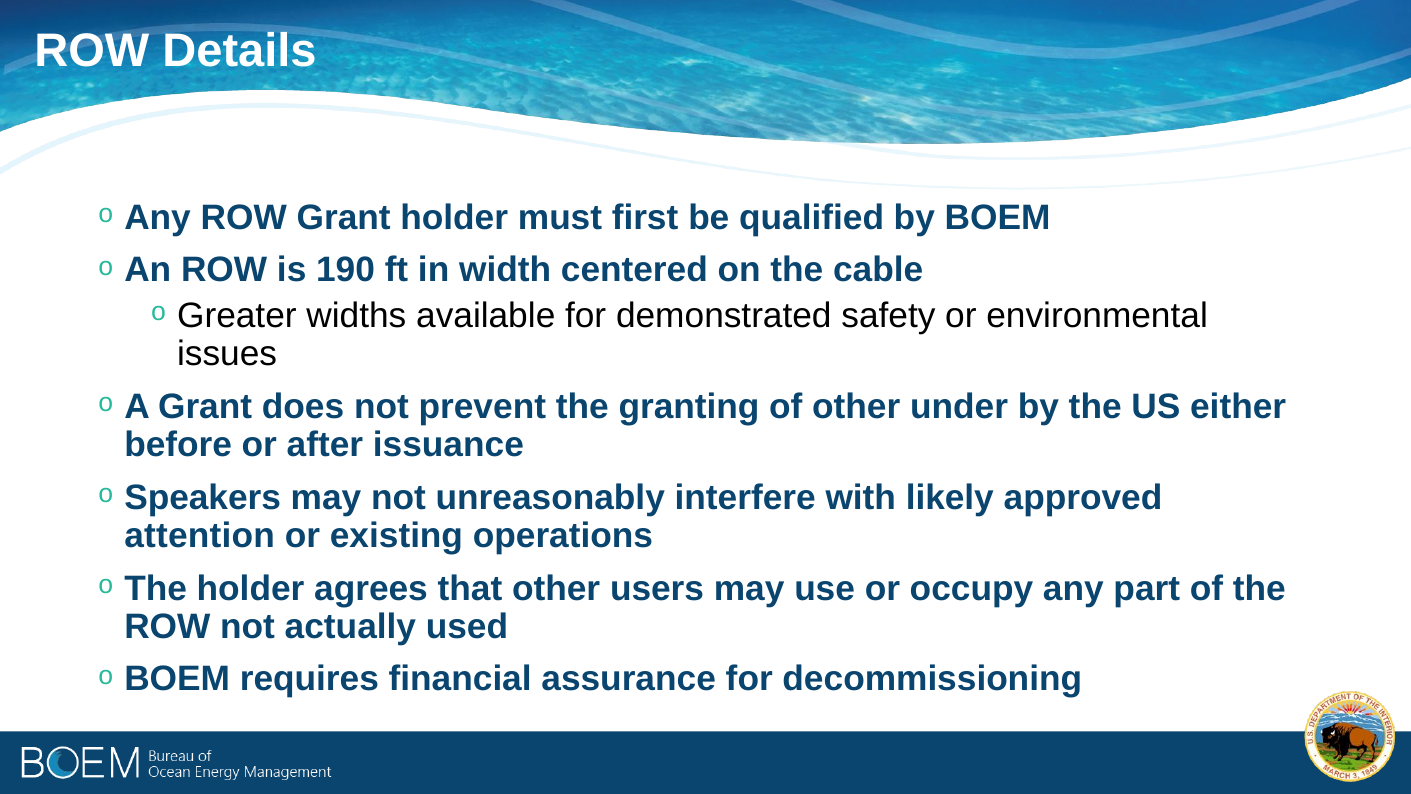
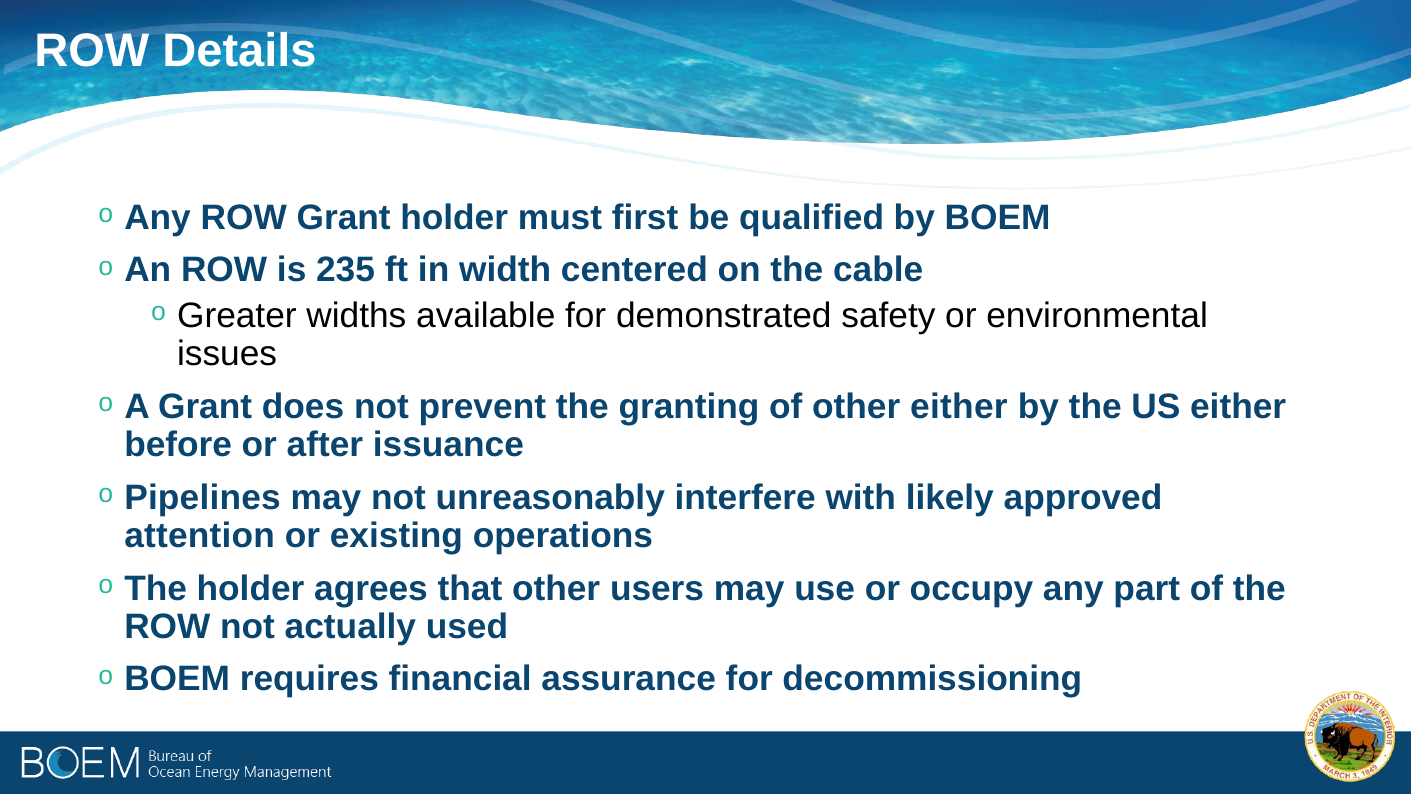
190: 190 -> 235
other under: under -> either
Speakers: Speakers -> Pipelines
